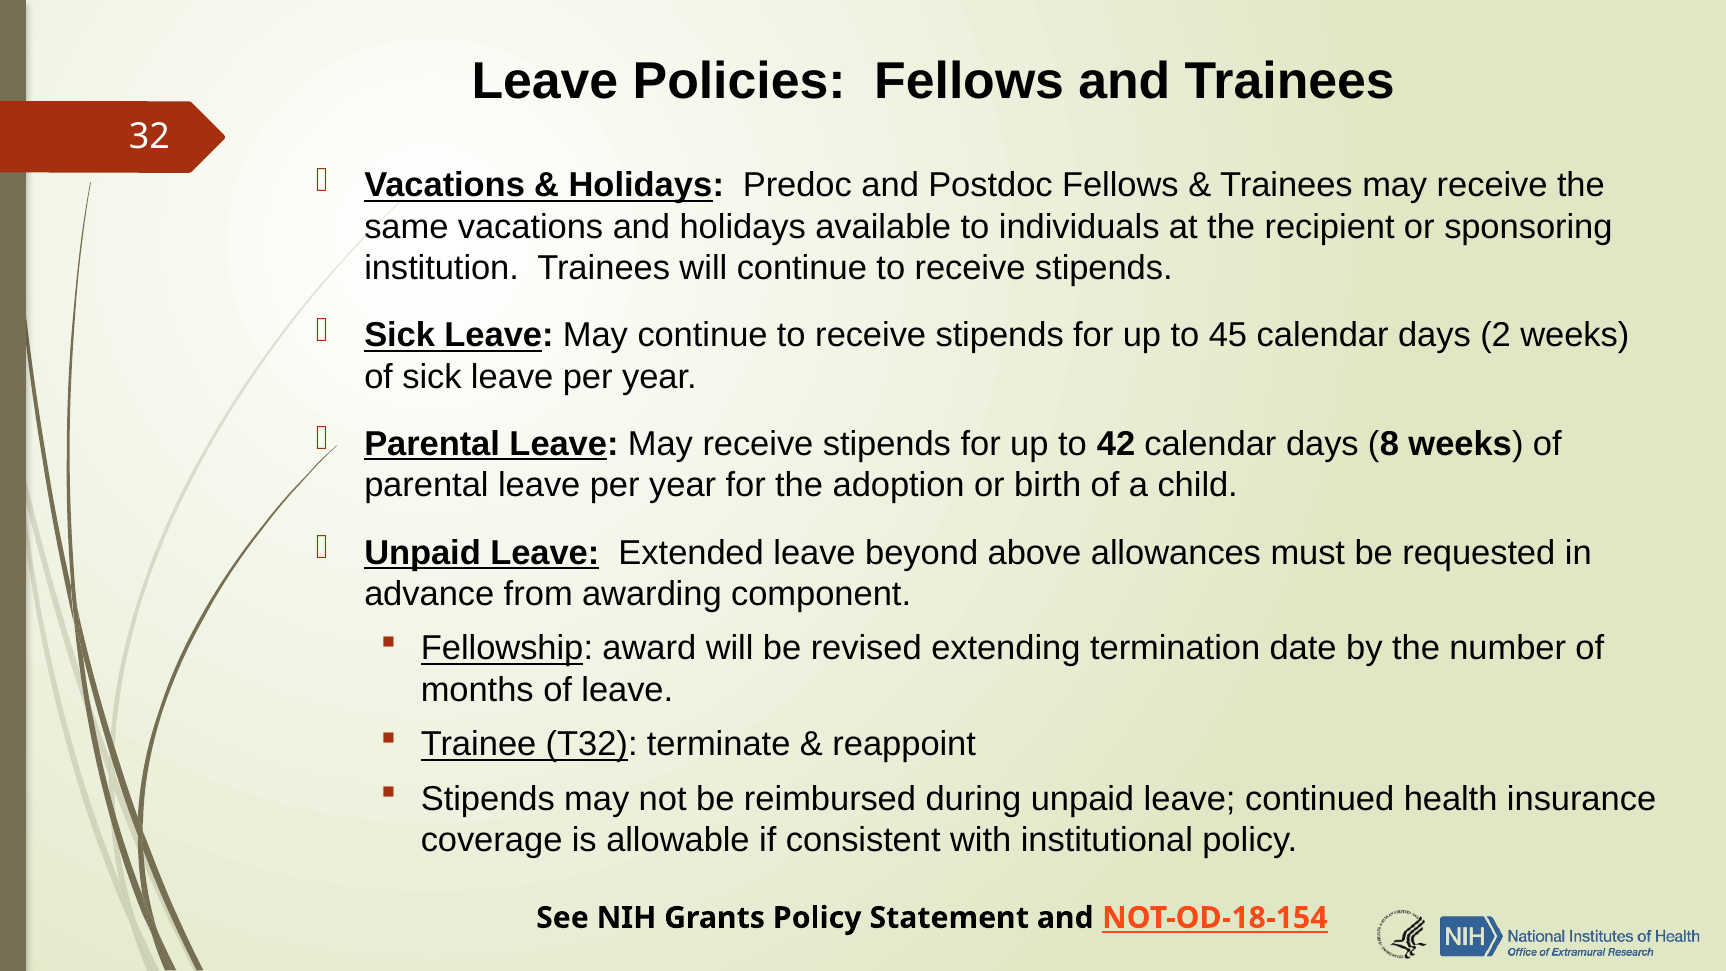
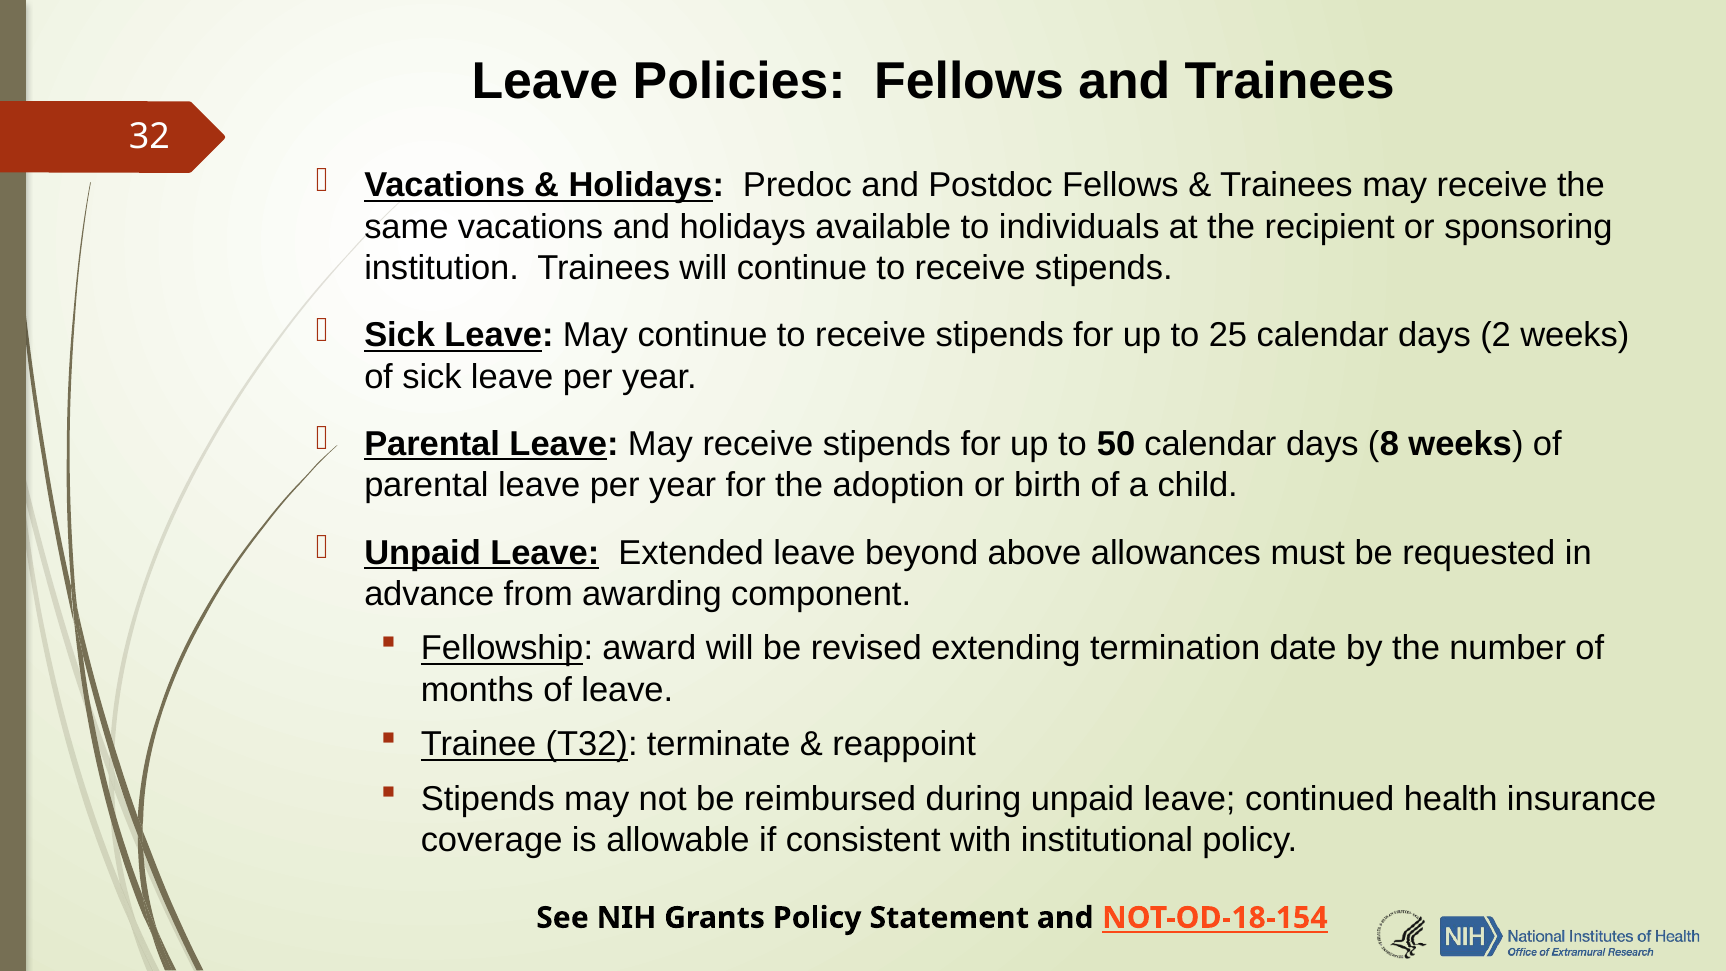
45: 45 -> 25
42: 42 -> 50
